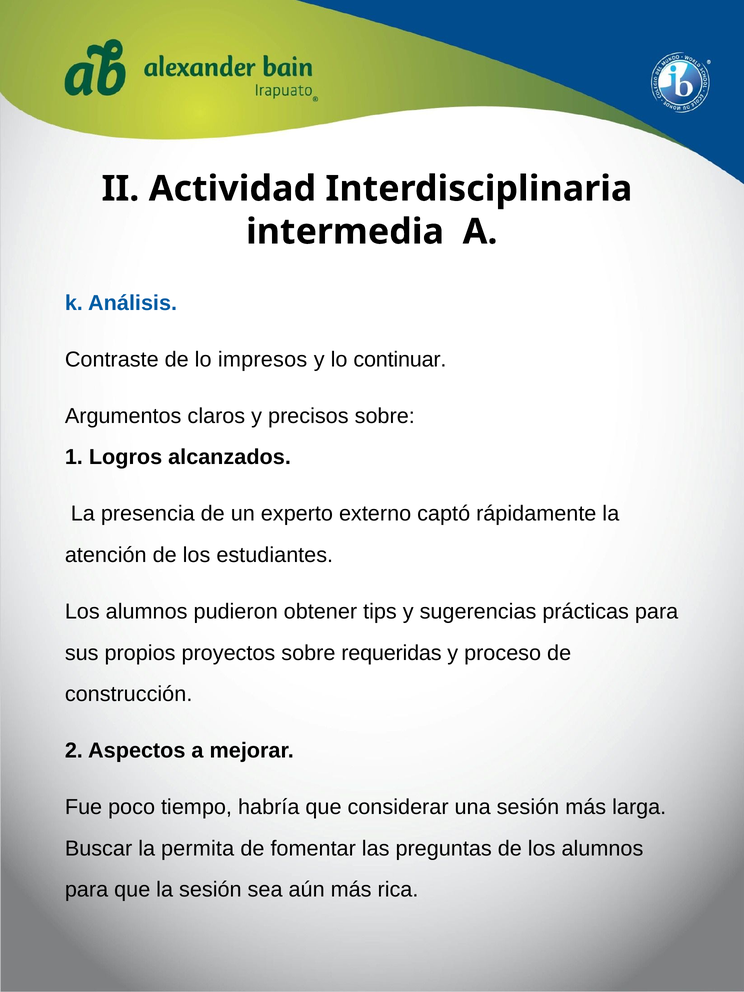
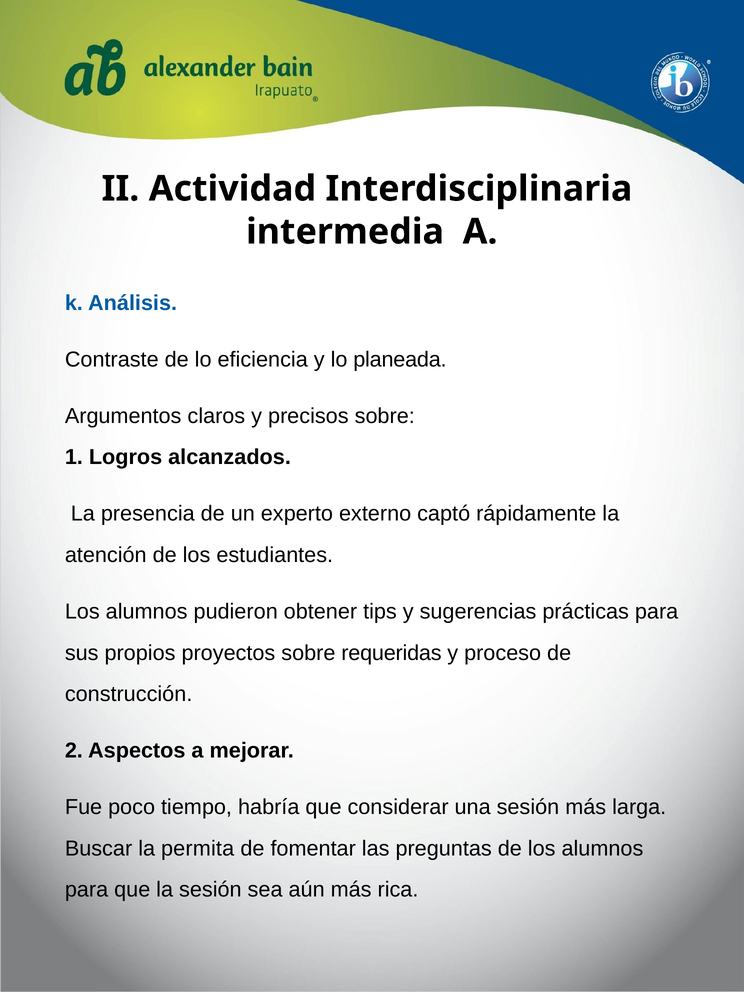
impresos: impresos -> eficiencia
continuar: continuar -> planeada
